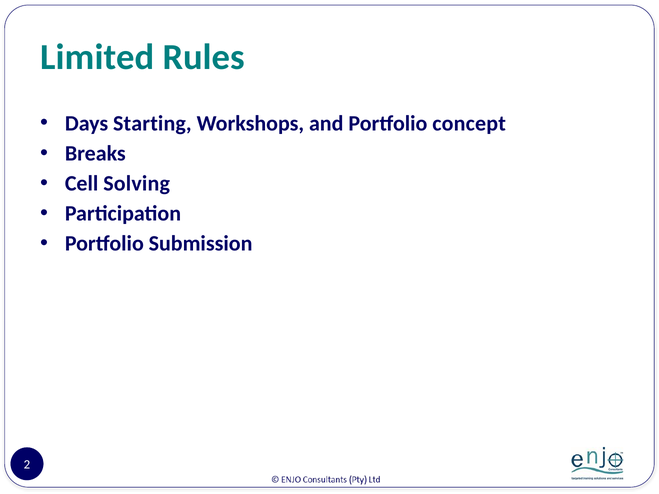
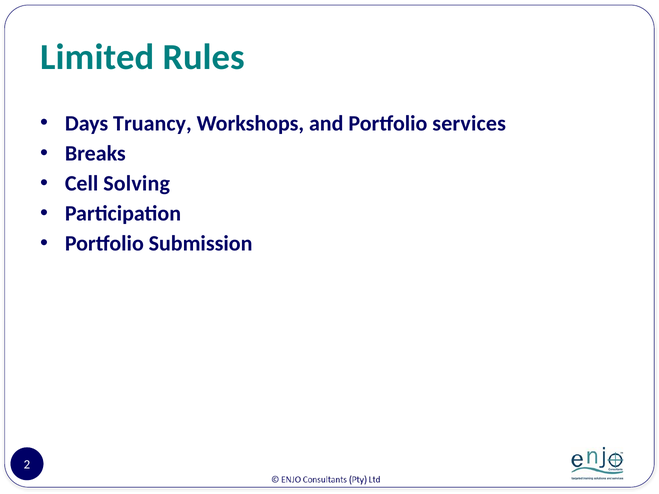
Starting: Starting -> Truancy
concept: concept -> services
